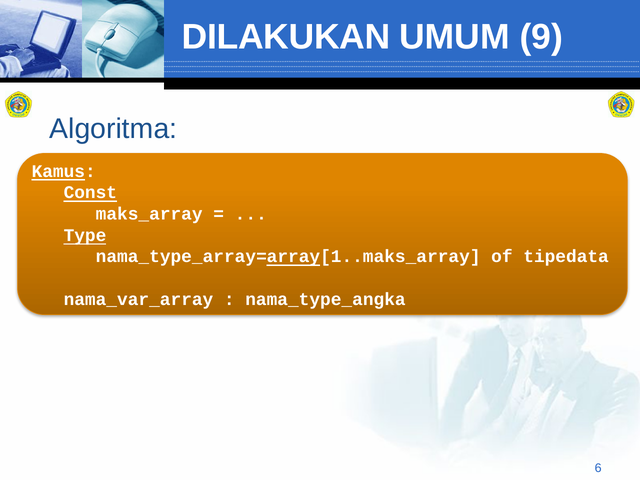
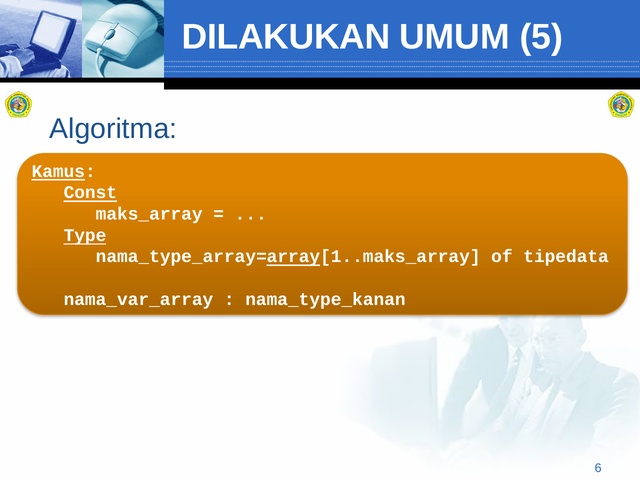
9: 9 -> 5
nama_type_angka: nama_type_angka -> nama_type_kanan
